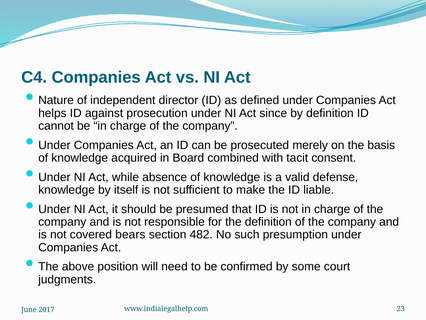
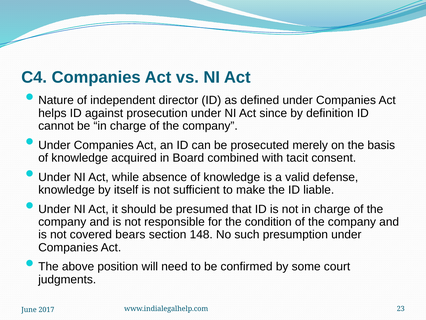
the definition: definition -> condition
482: 482 -> 148
